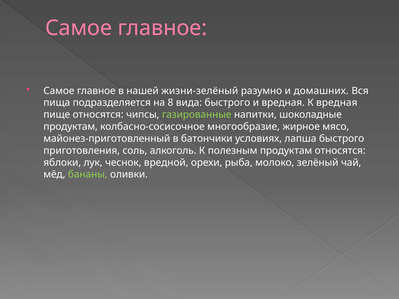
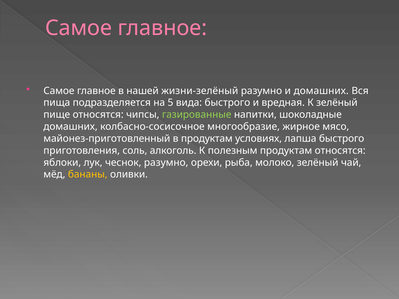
8: 8 -> 5
К вредная: вредная -> зелёный
продуктам at (71, 127): продуктам -> домашних
в батончики: батончики -> продуктам
чеснок вредной: вредной -> разумно
бананы colour: light green -> yellow
